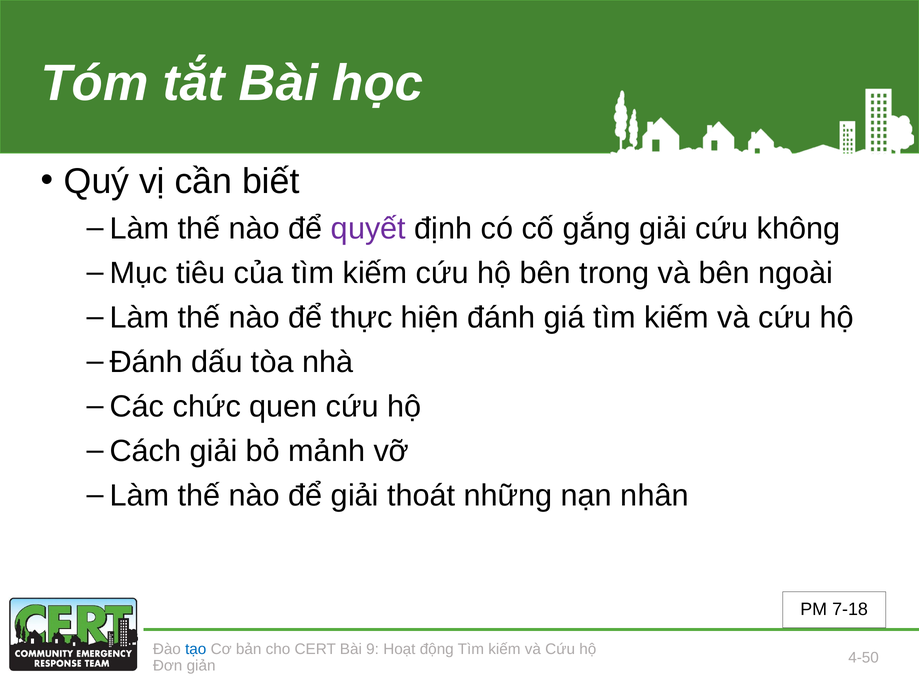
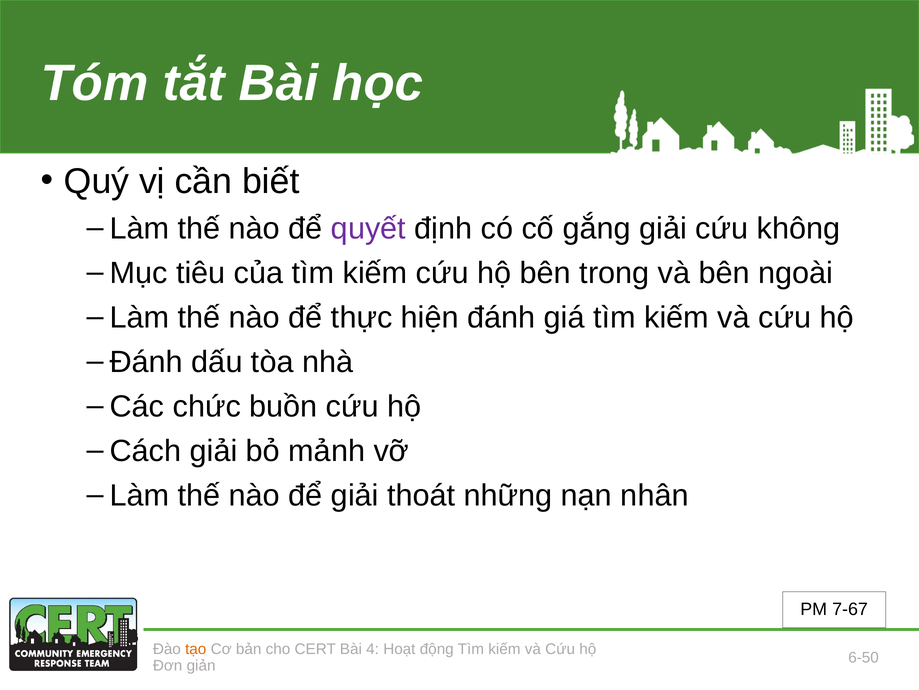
quen: quen -> buồn
7-18: 7-18 -> 7-67
tạo colour: blue -> orange
9: 9 -> 4
4-50: 4-50 -> 6-50
